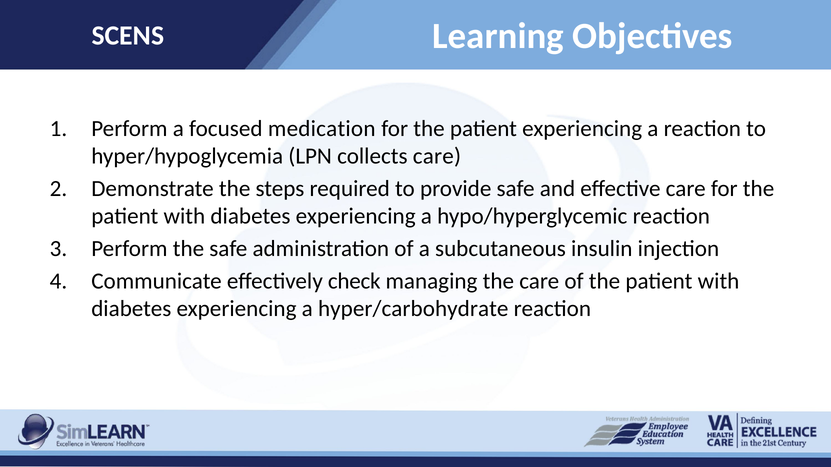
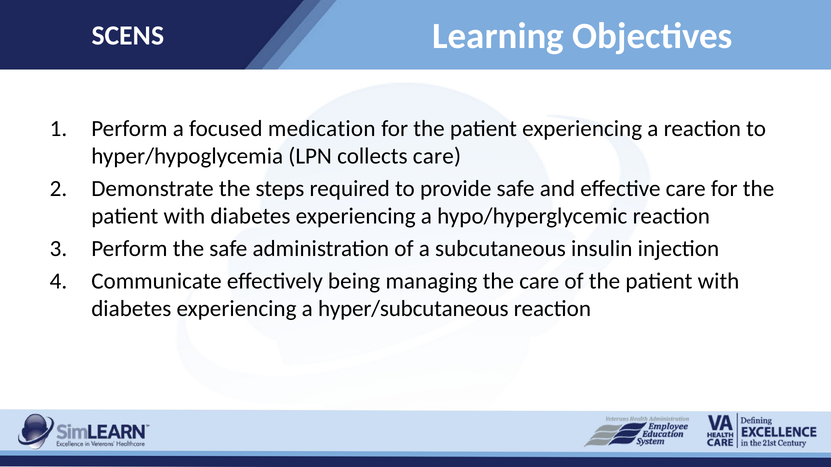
check: check -> being
hyper/carbohydrate: hyper/carbohydrate -> hyper/subcutaneous
